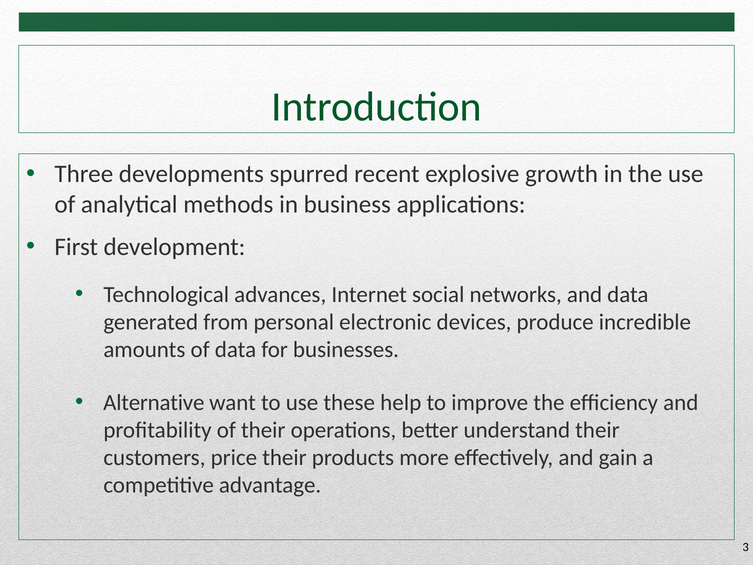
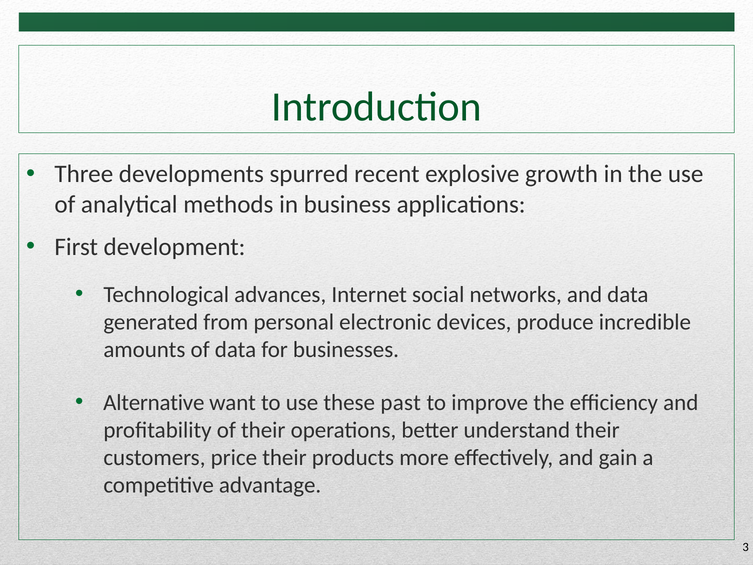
help: help -> past
